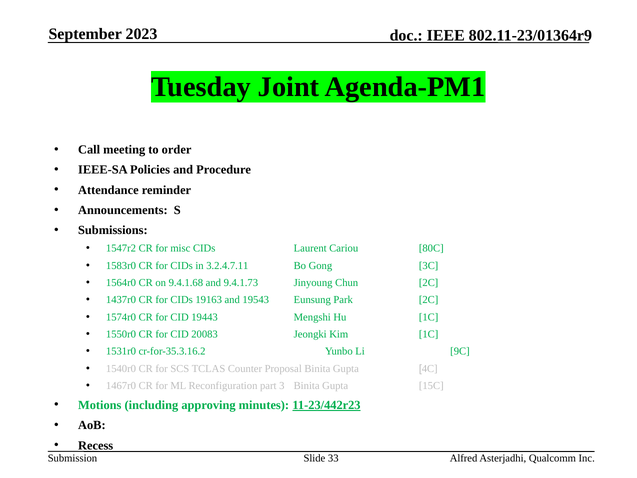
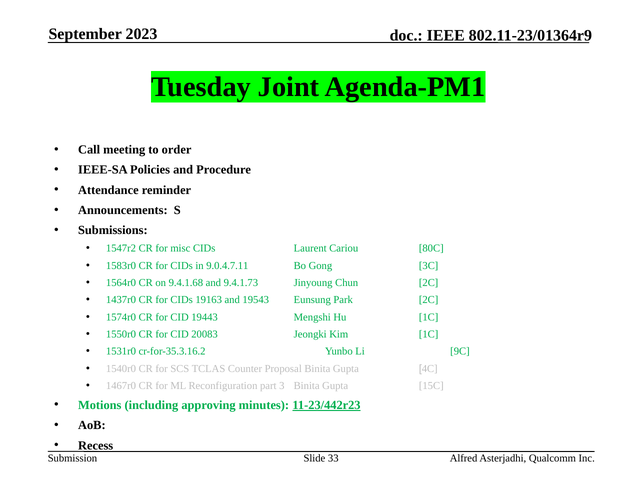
3.2.4.7.11: 3.2.4.7.11 -> 9.0.4.7.11
